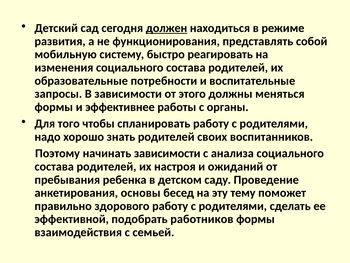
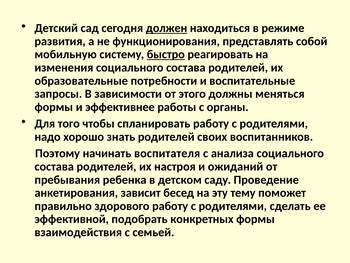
быстро underline: none -> present
начинать зависимости: зависимости -> воспитателя
основы: основы -> зависит
работников: работников -> конкретных
